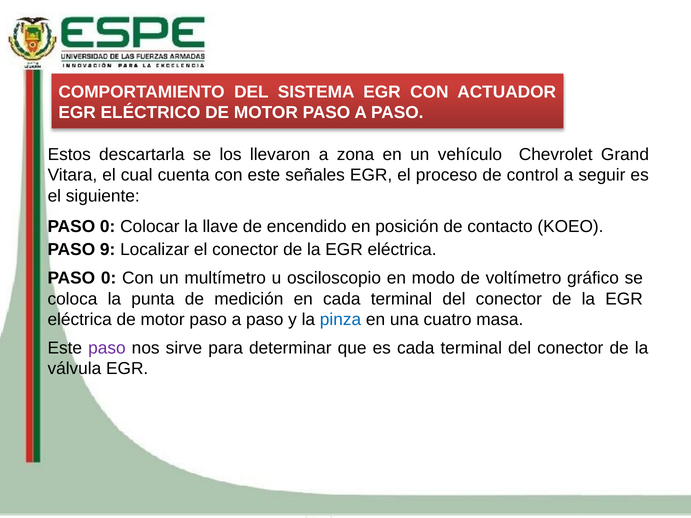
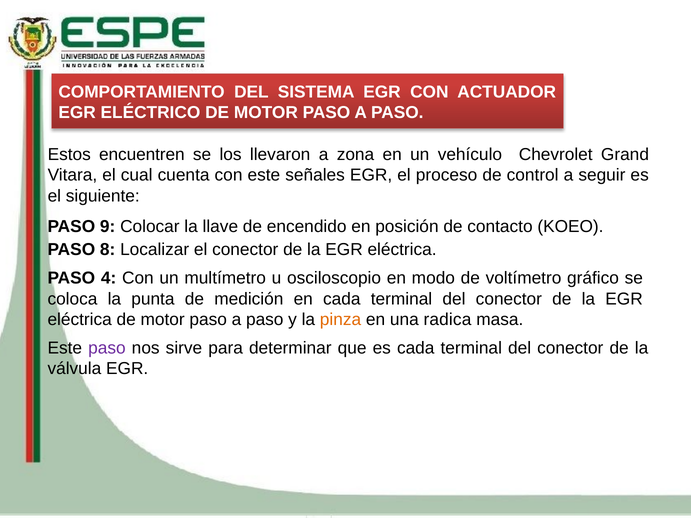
descartarla: descartarla -> encuentren
0 at (108, 227): 0 -> 9
9: 9 -> 8
0 at (109, 278): 0 -> 4
pinza colour: blue -> orange
cuatro: cuatro -> radica
